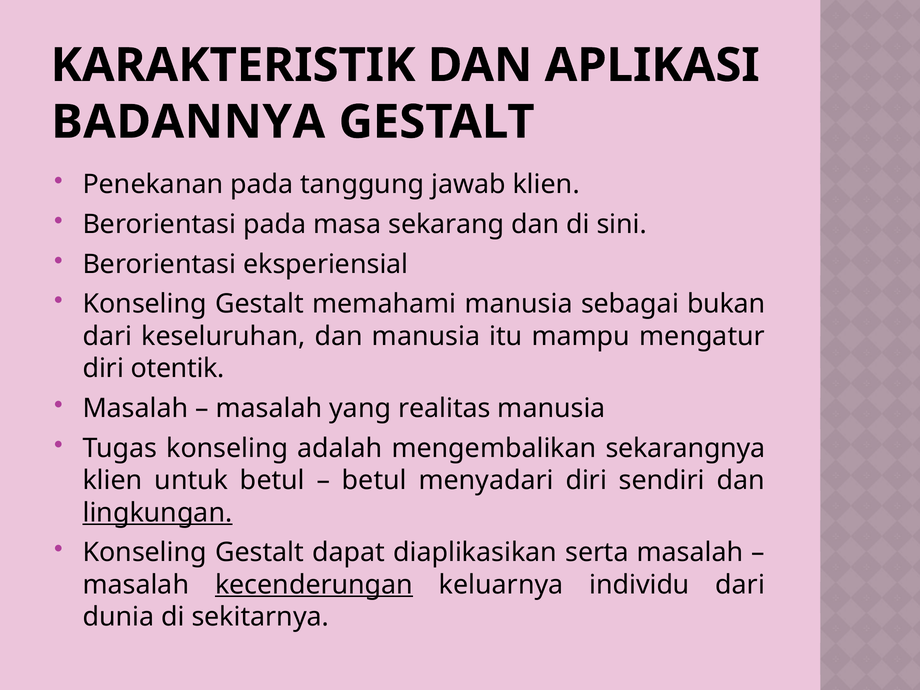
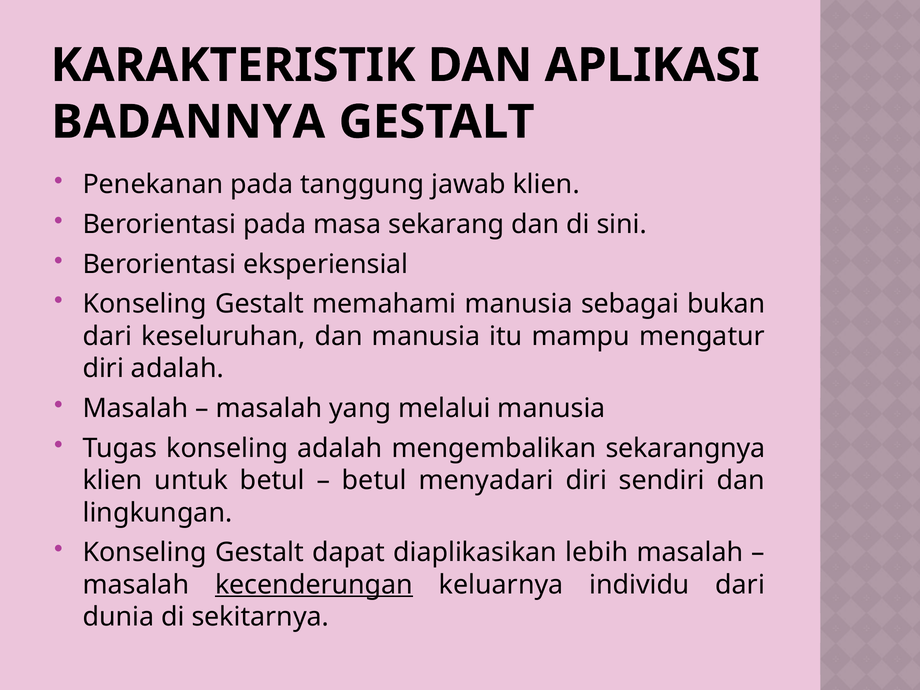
diri otentik: otentik -> adalah
realitas: realitas -> melalui
lingkungan underline: present -> none
serta: serta -> lebih
